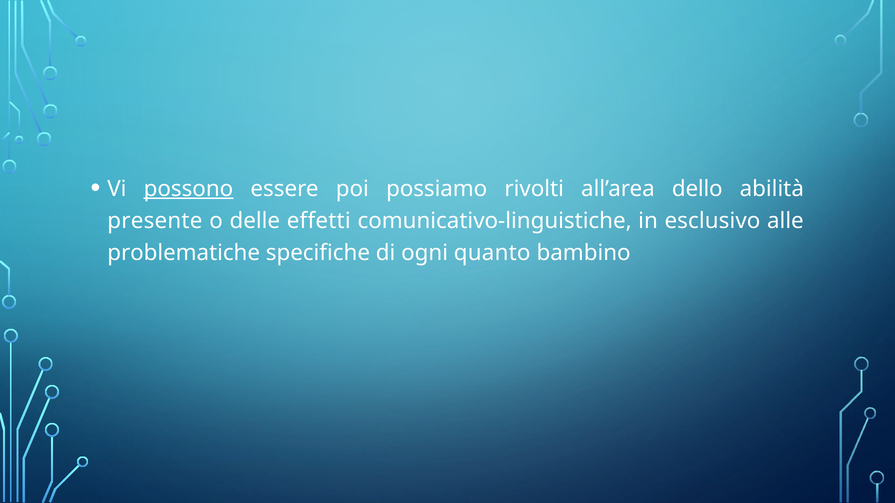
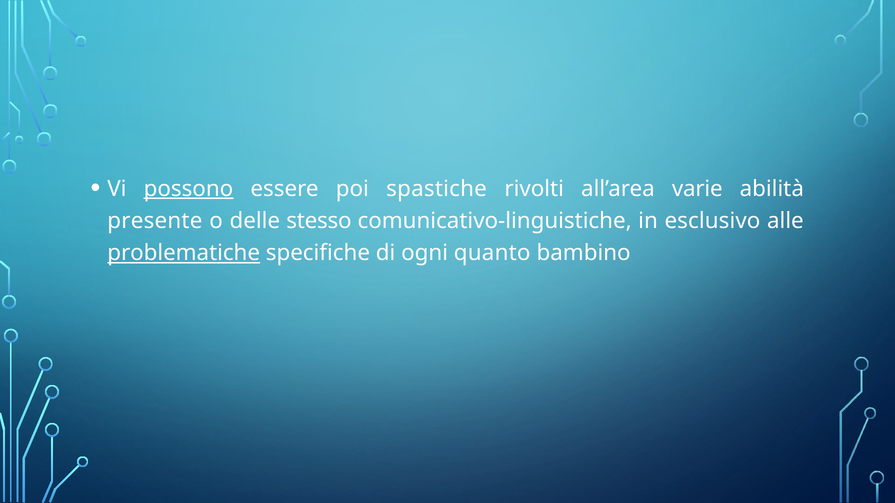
possiamo: possiamo -> spastiche
dello: dello -> varie
effetti: effetti -> stesso
problematiche underline: none -> present
